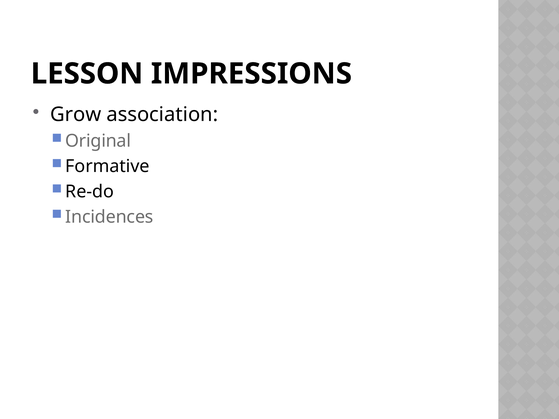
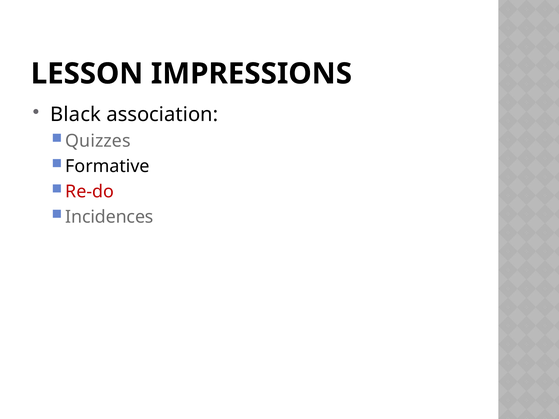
Grow: Grow -> Black
Original: Original -> Quizzes
Re-do colour: black -> red
